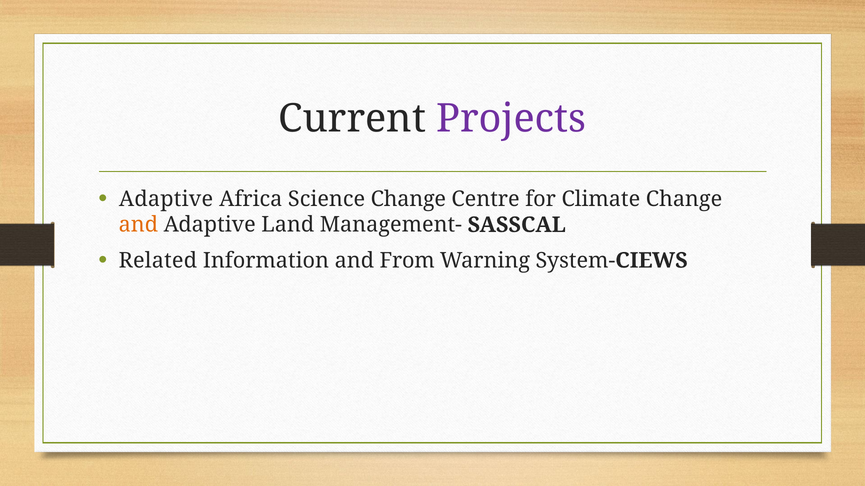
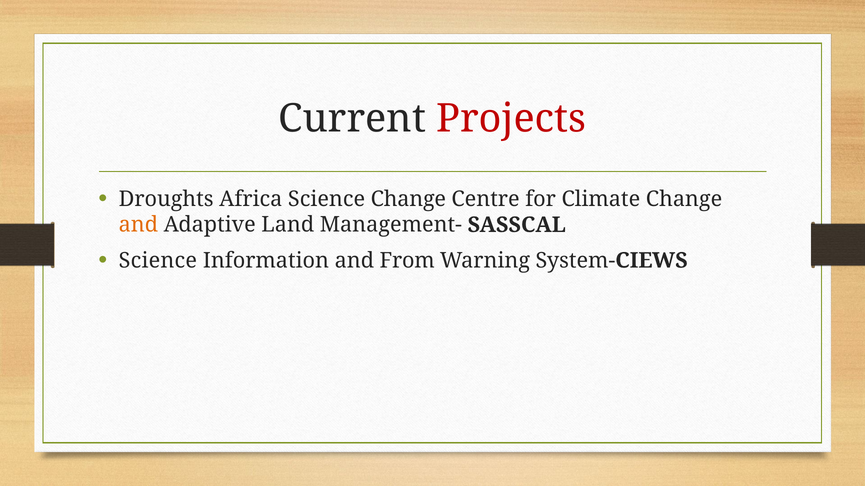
Projects colour: purple -> red
Adaptive at (166, 199): Adaptive -> Droughts
Related at (158, 261): Related -> Science
